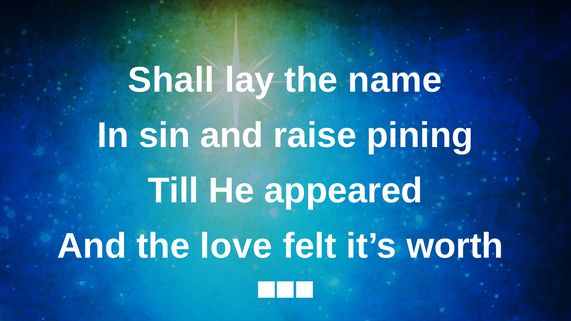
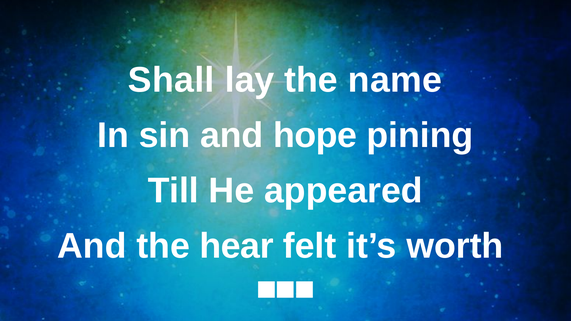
raise: raise -> hope
love: love -> hear
